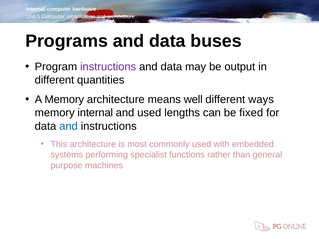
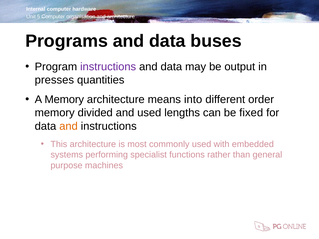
different at (54, 80): different -> presses
well: well -> into
ways: ways -> order
memory internal: internal -> divided
and at (68, 126) colour: blue -> orange
